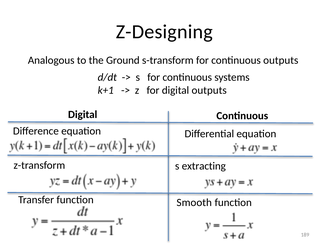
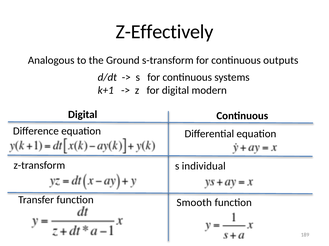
Z-Designing: Z-Designing -> Z-Effectively
digital outputs: outputs -> modern
extracting: extracting -> individual
